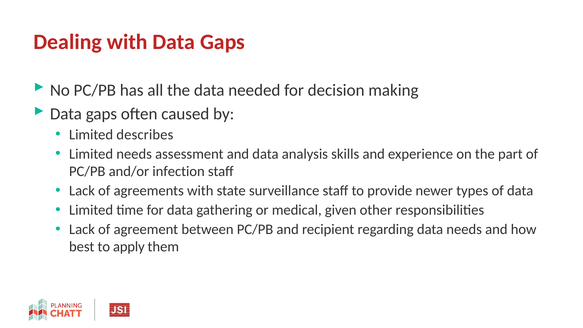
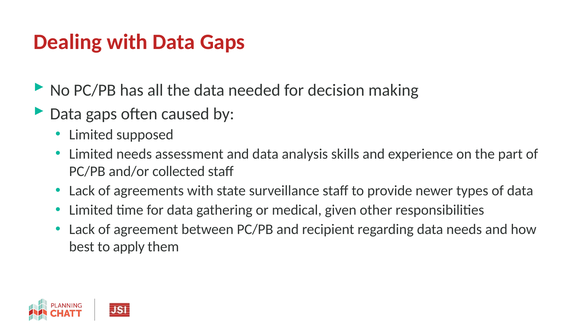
describes: describes -> supposed
infection: infection -> collected
